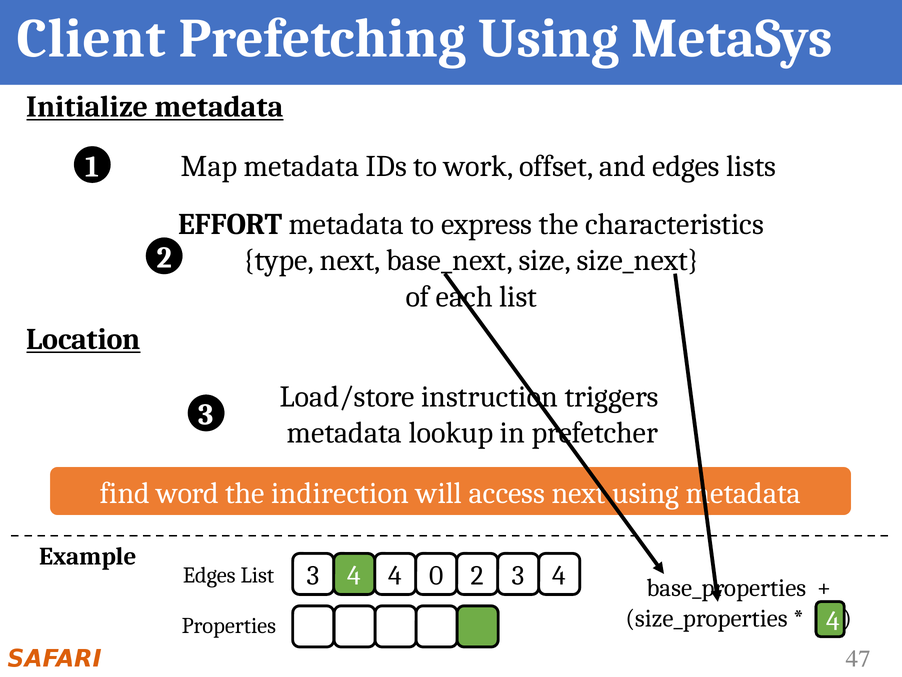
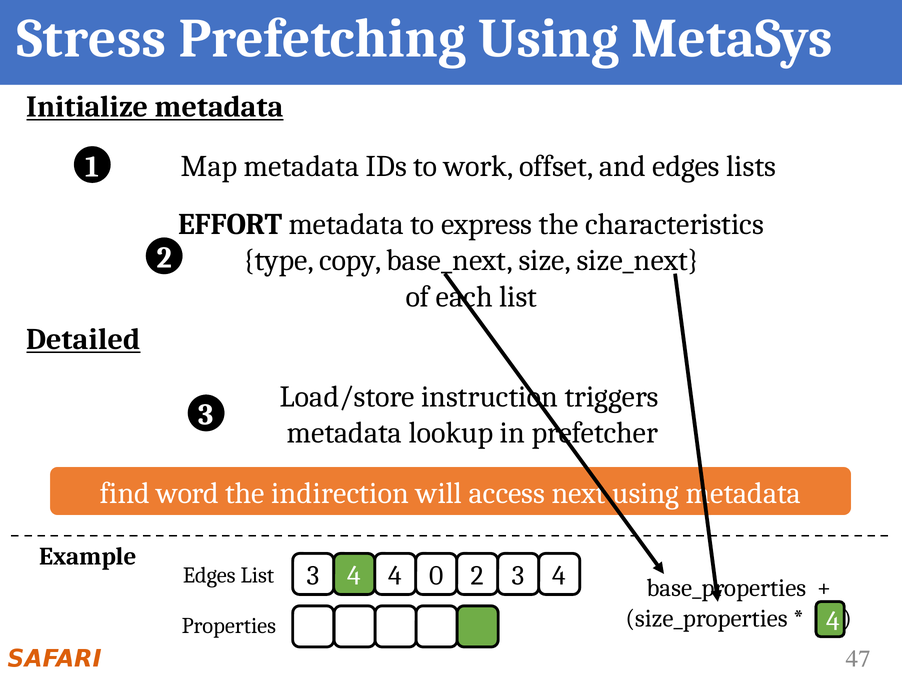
Client: Client -> Stress
type next: next -> copy
Location: Location -> Detailed
